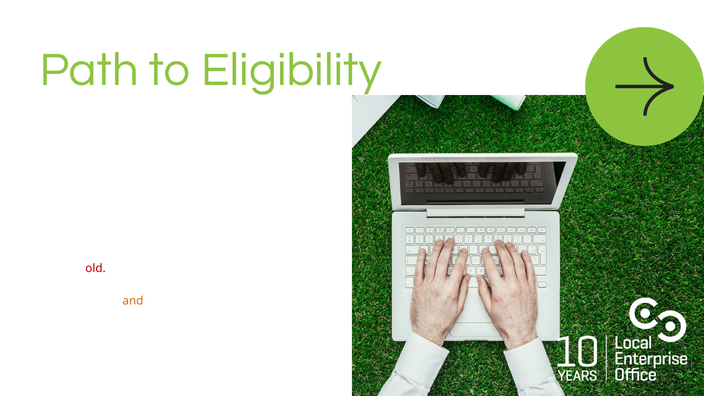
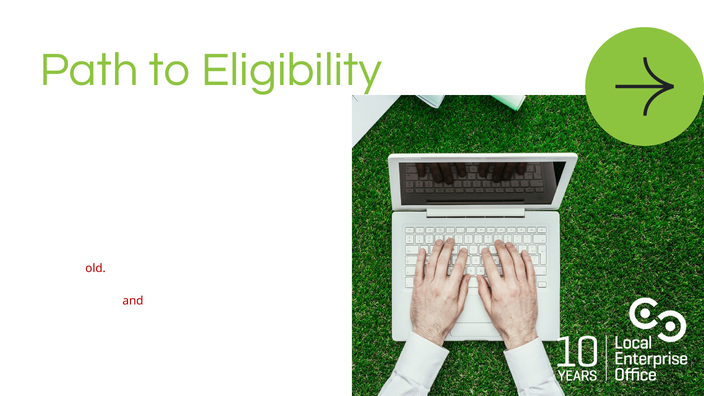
and colour: orange -> red
